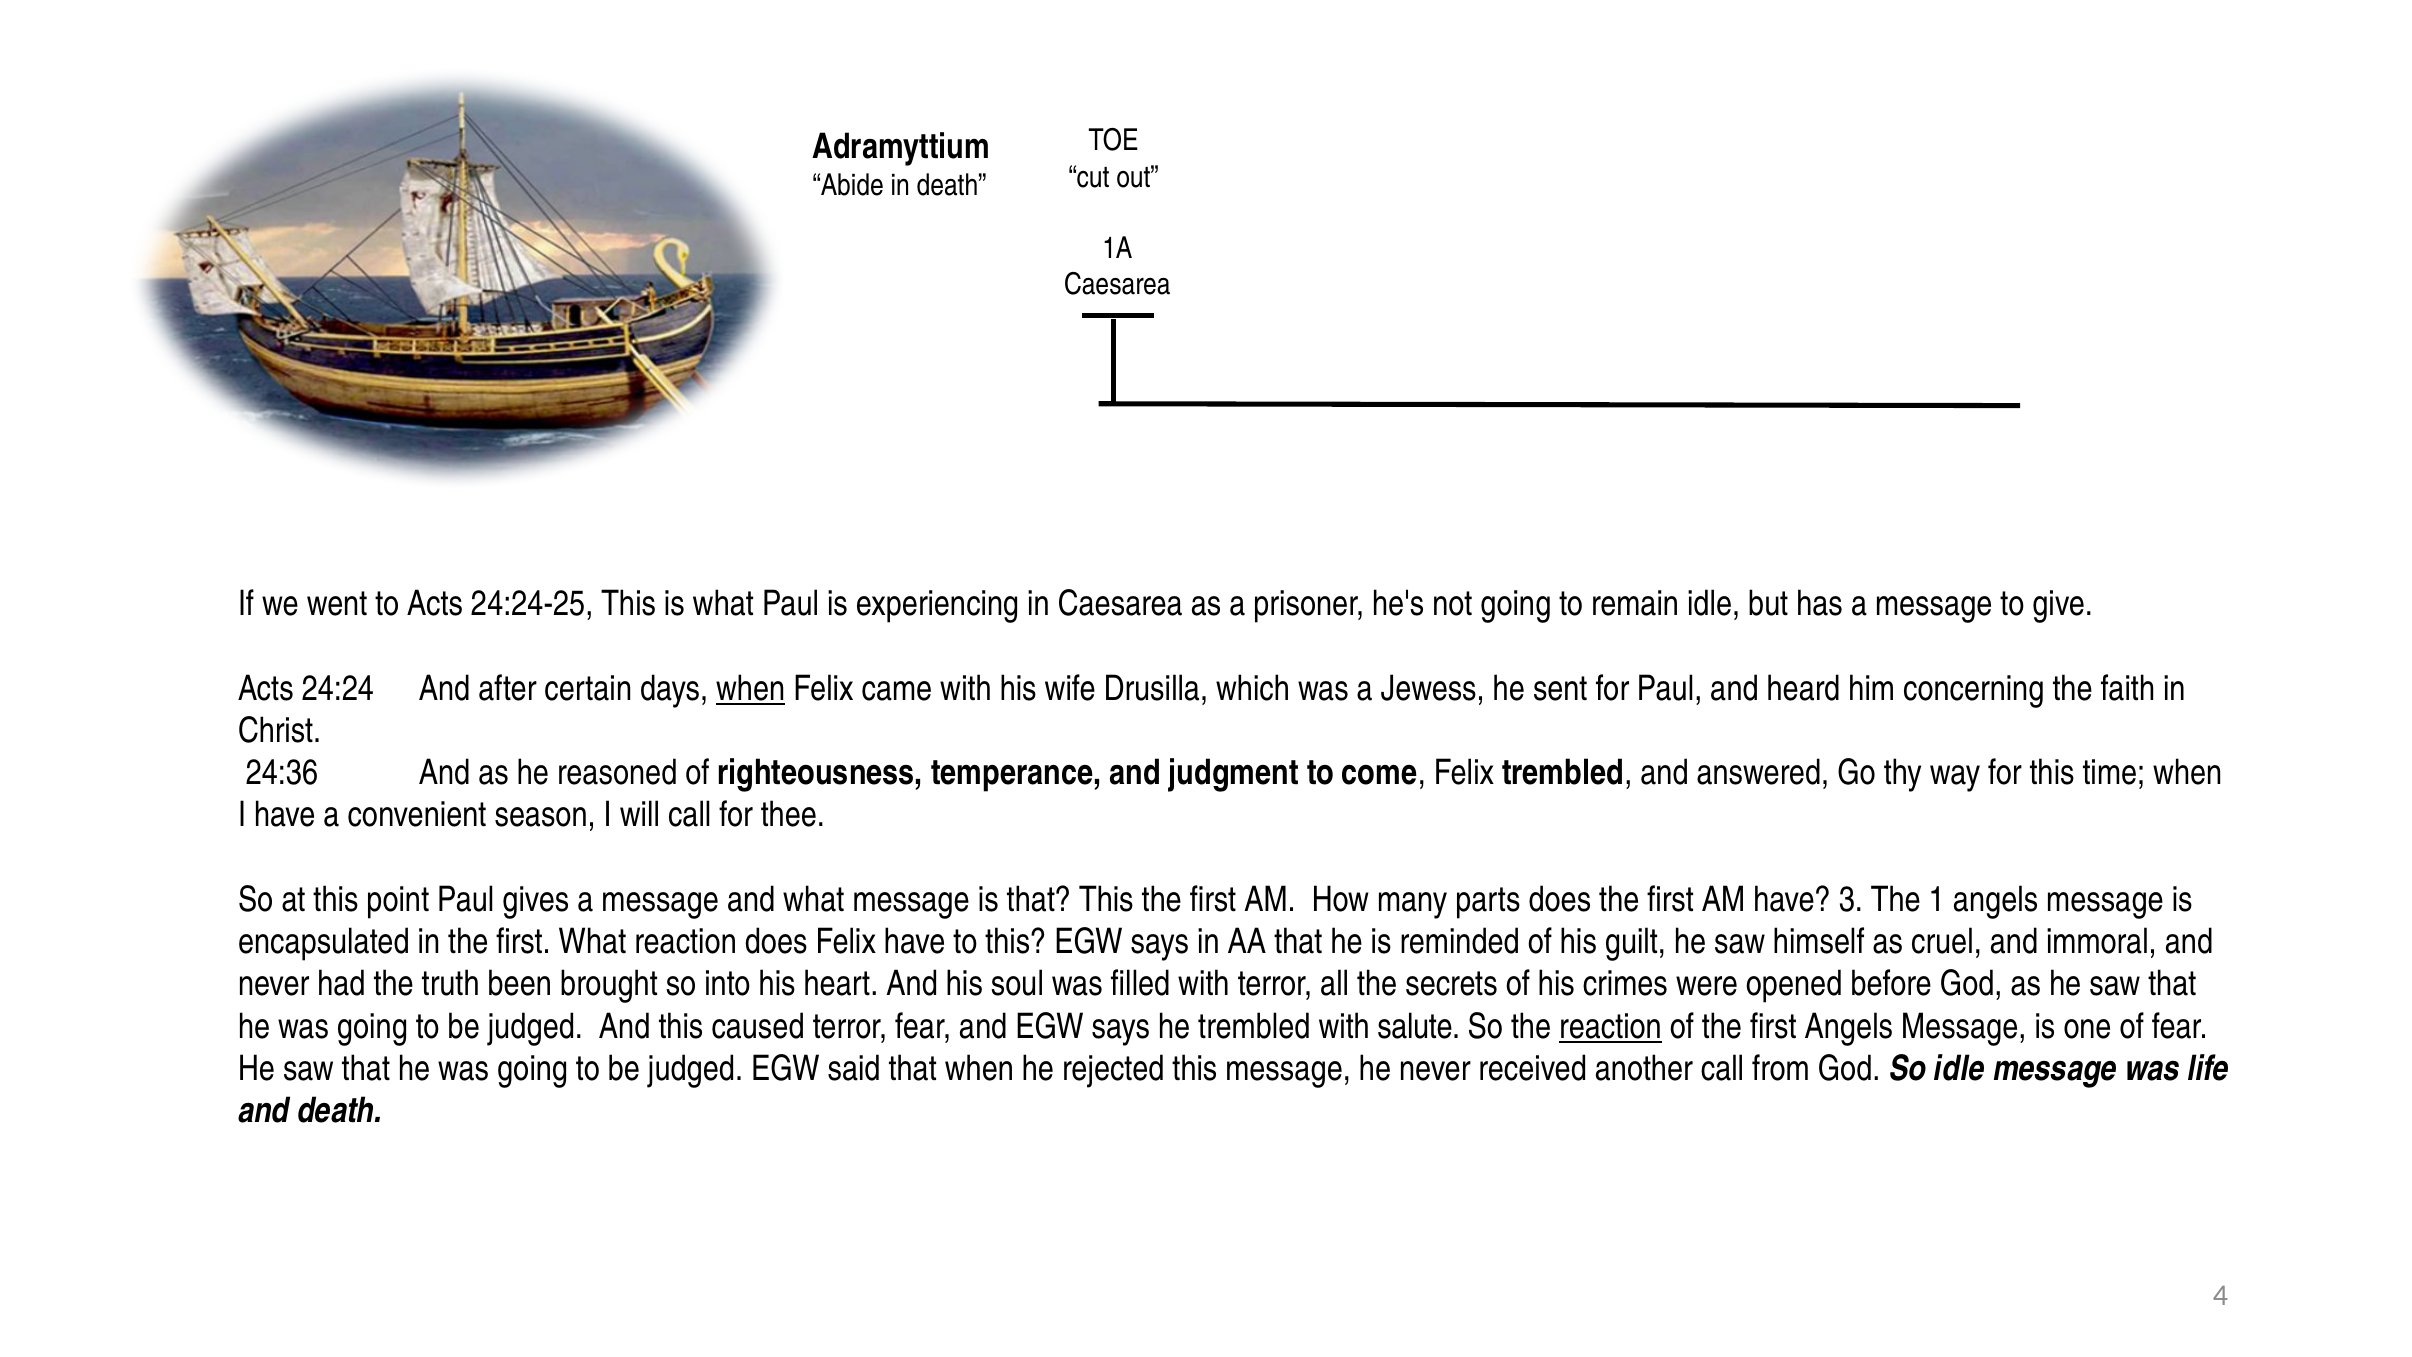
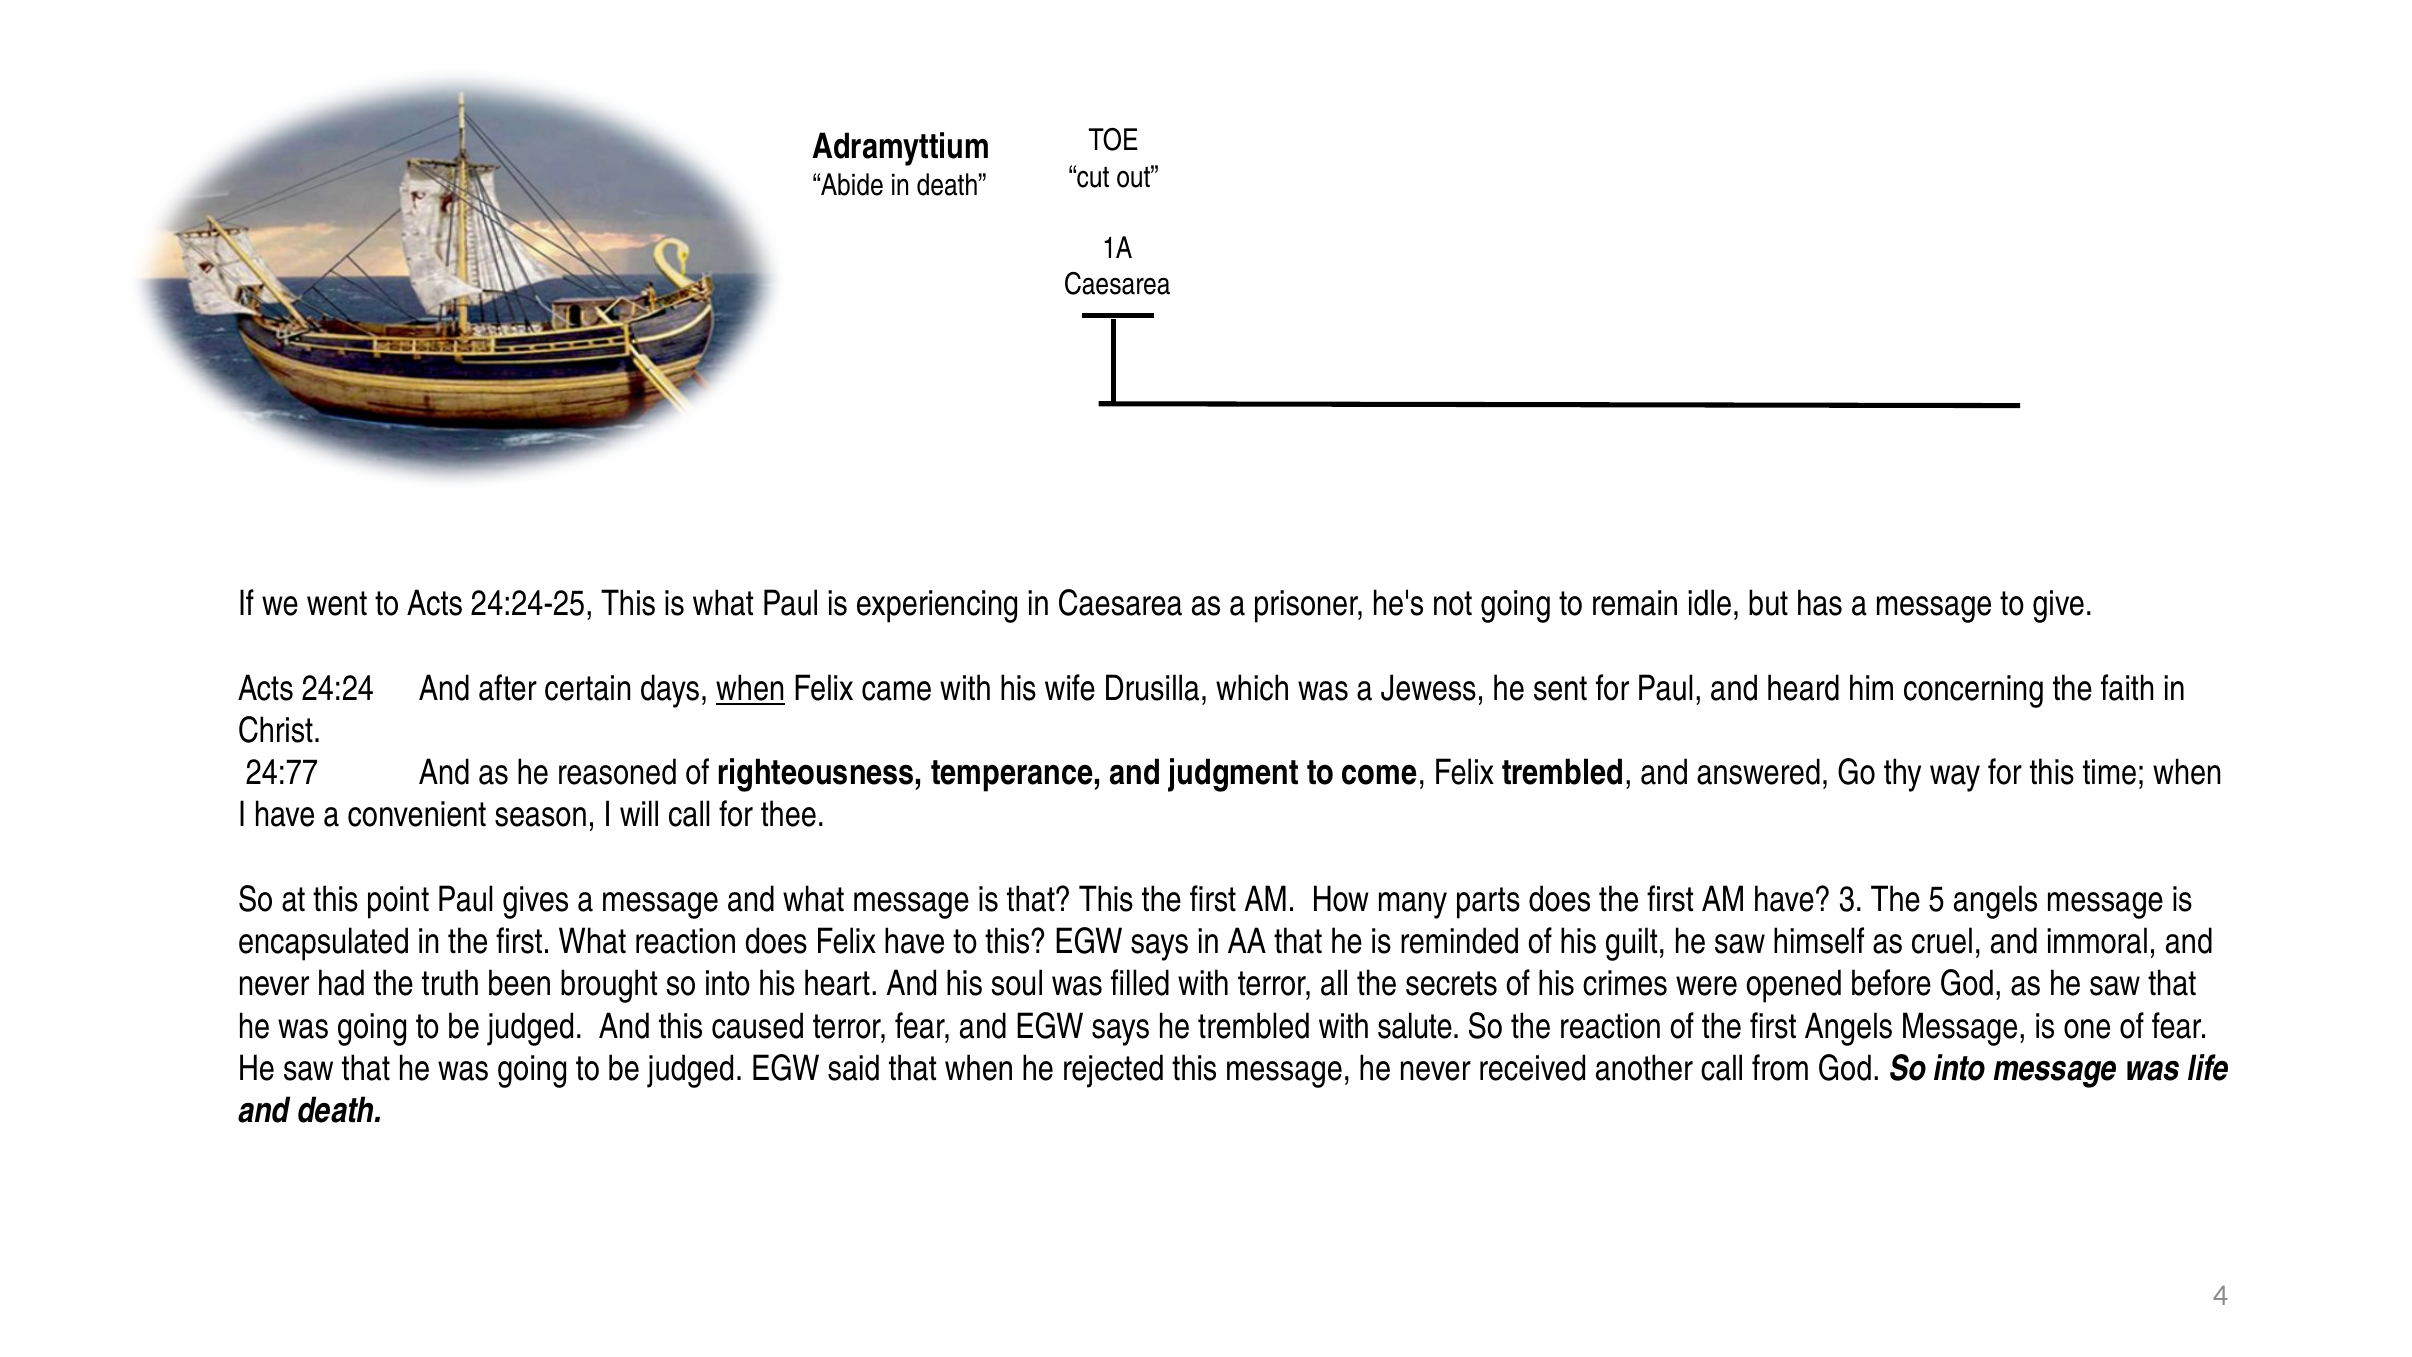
24:36: 24:36 -> 24:77
1: 1 -> 5
reaction at (1611, 1026) underline: present -> none
God So idle: idle -> into
